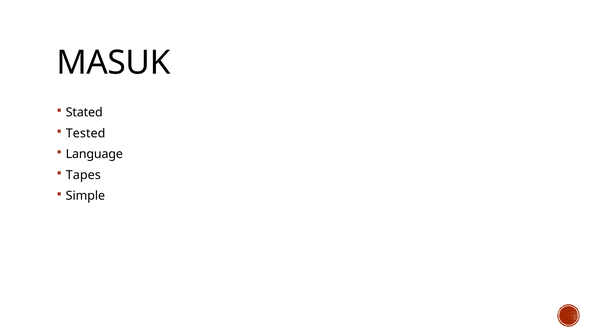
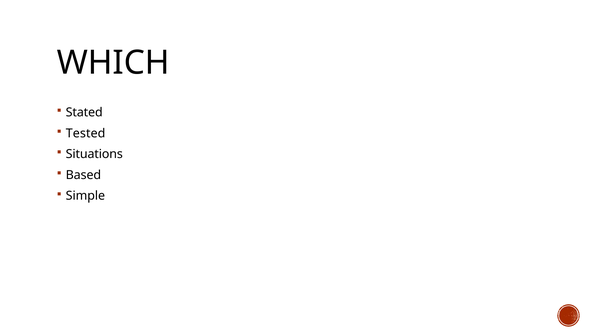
MASUK: MASUK -> WHICH
Language: Language -> Situations
Tapes: Tapes -> Based
